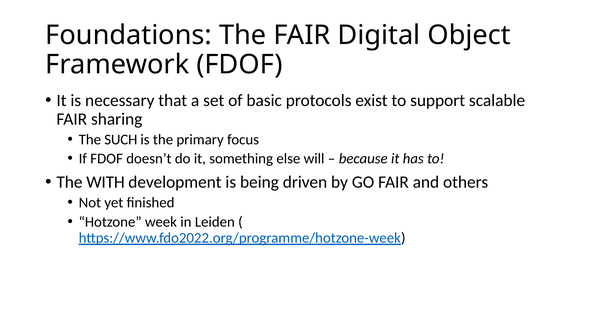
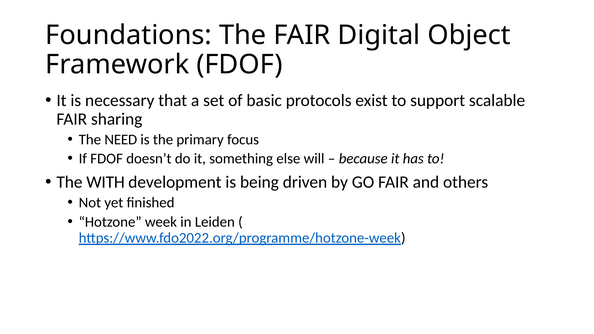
SUCH: SUCH -> NEED
